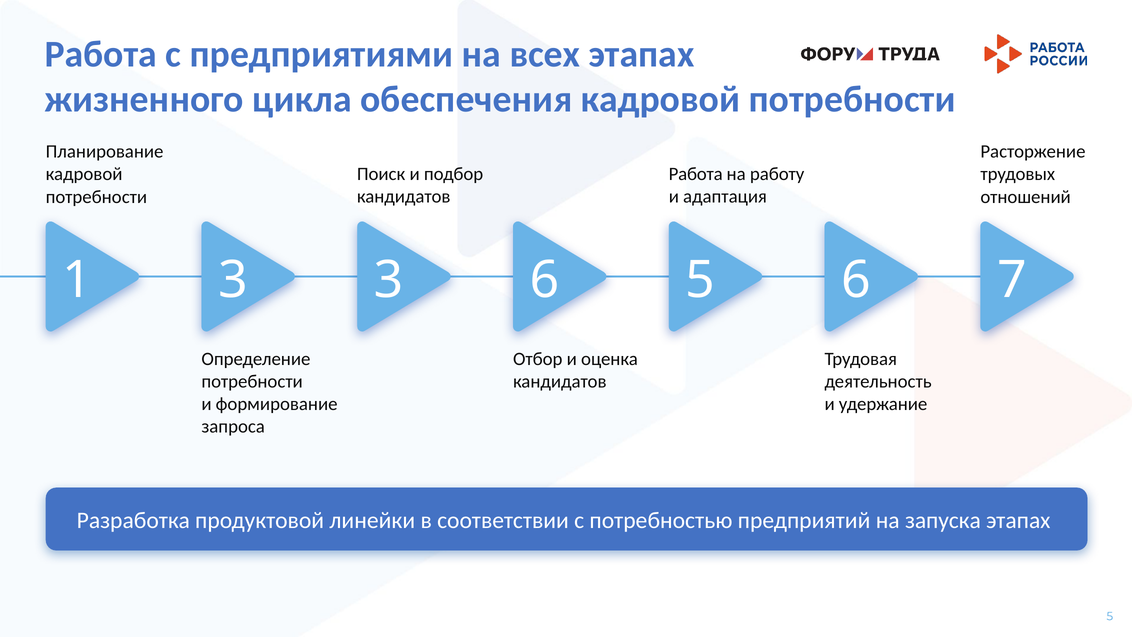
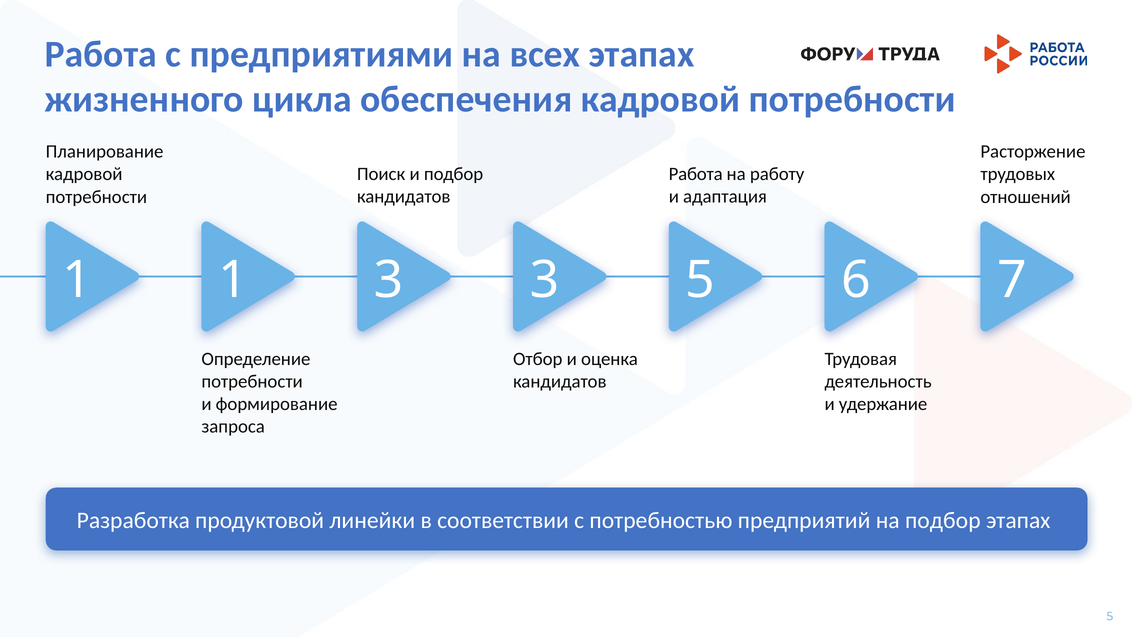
1 3: 3 -> 1
3 6: 6 -> 3
на запуска: запуска -> подбор
